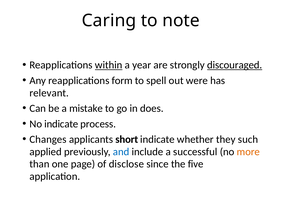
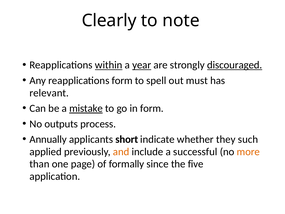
Caring: Caring -> Clearly
year underline: none -> present
were: were -> must
mistake underline: none -> present
in does: does -> form
No indicate: indicate -> outputs
Changes: Changes -> Annually
and colour: blue -> orange
disclose: disclose -> formally
